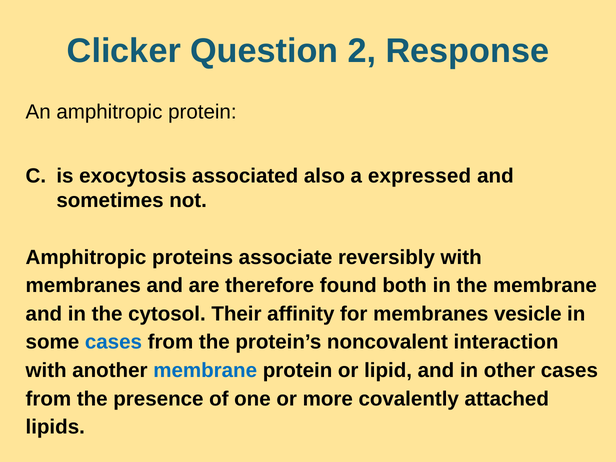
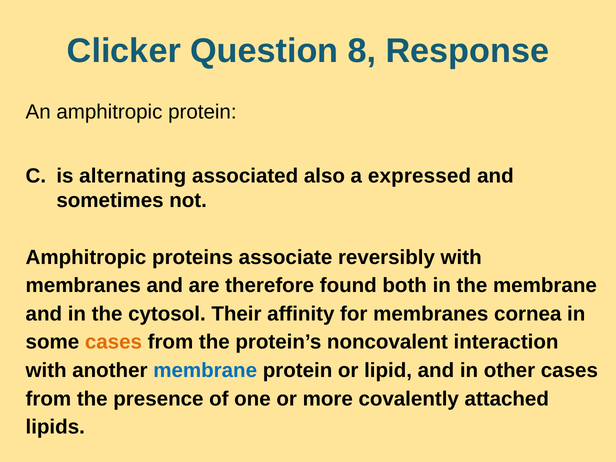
2: 2 -> 8
exocytosis: exocytosis -> alternating
vesicle: vesicle -> cornea
cases at (113, 342) colour: blue -> orange
